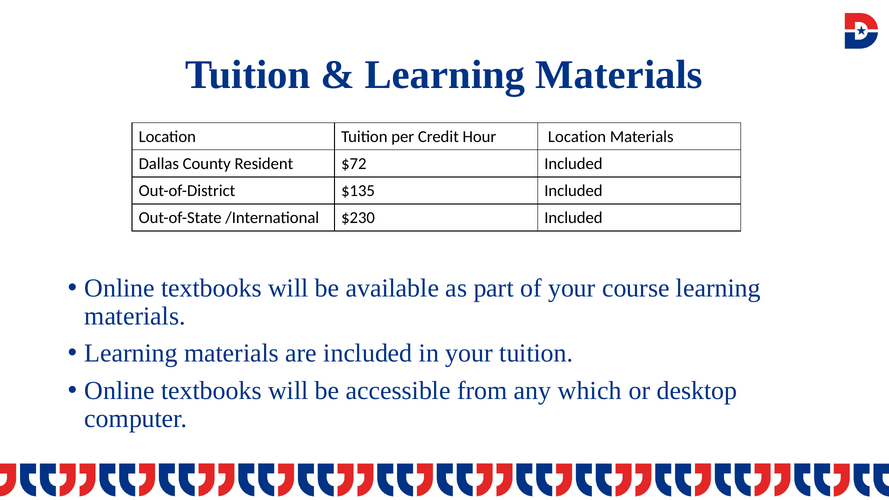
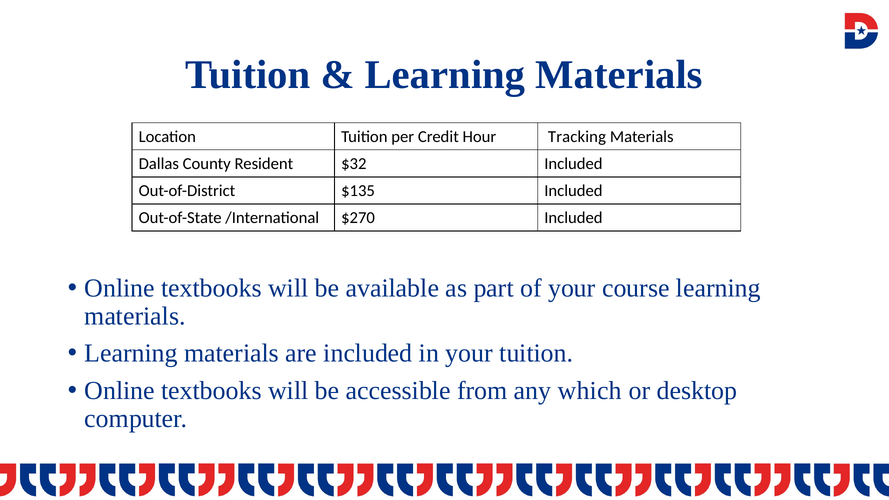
Hour Location: Location -> Tracking
$72: $72 -> $32
$230: $230 -> $270
